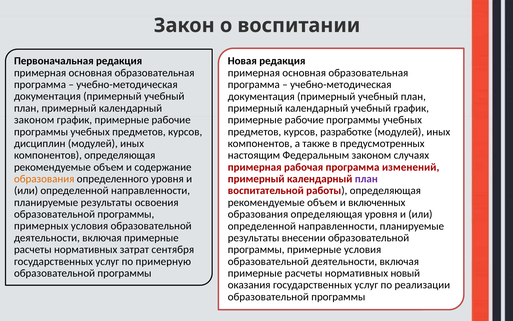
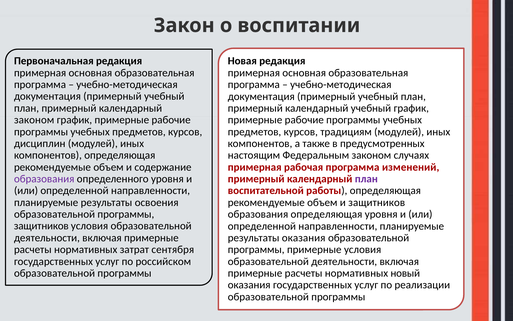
разработке: разработке -> традициям
образования at (44, 179) colour: orange -> purple
и включенных: включенных -> защитников
примерных at (41, 226): примерных -> защитников
результаты внесении: внесении -> оказания
примерную: примерную -> российском
